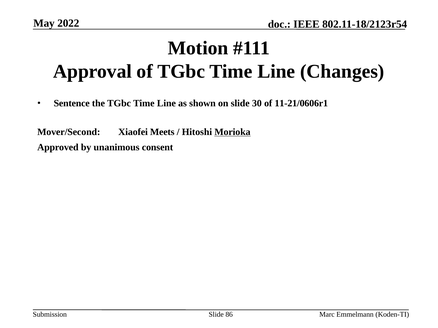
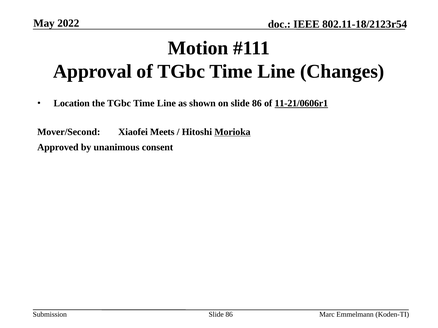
Sentence: Sentence -> Location
on slide 30: 30 -> 86
11-21/0606r1 underline: none -> present
